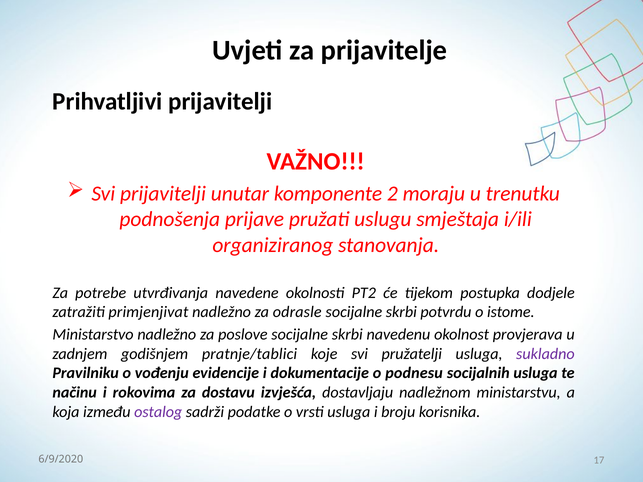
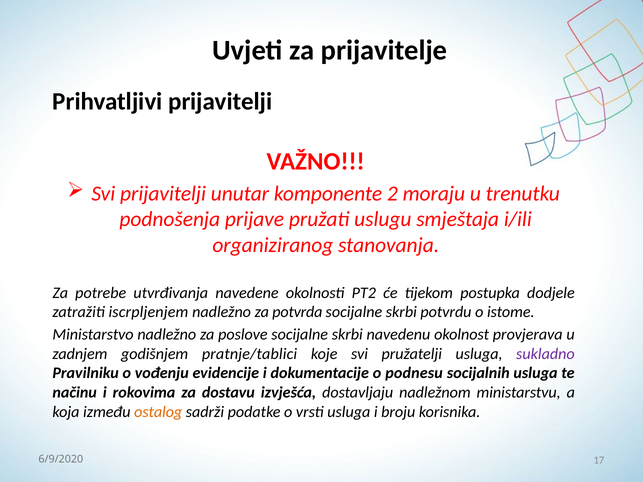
primjenjivat: primjenjivat -> iscrpljenjem
odrasle: odrasle -> potvrda
ostalog colour: purple -> orange
